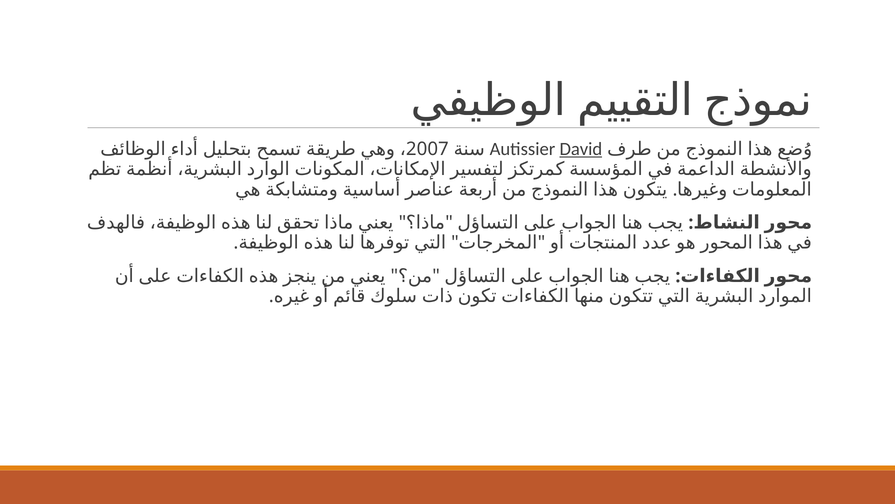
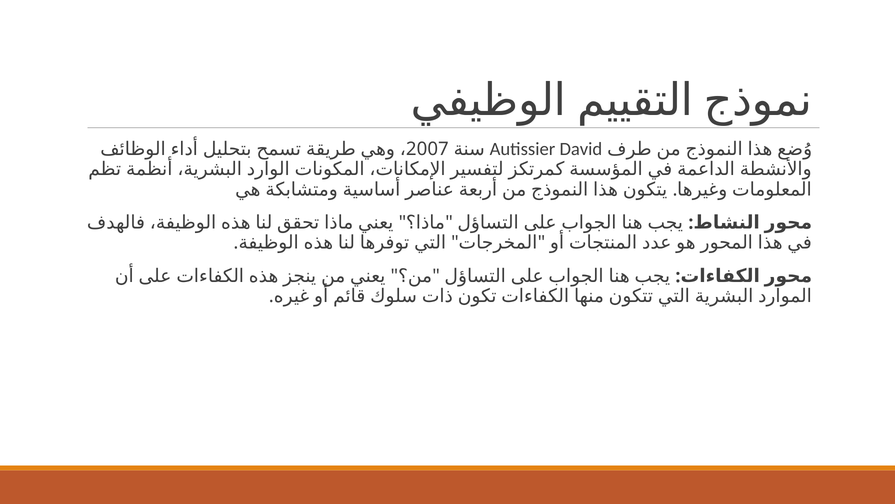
David underline: present -> none
